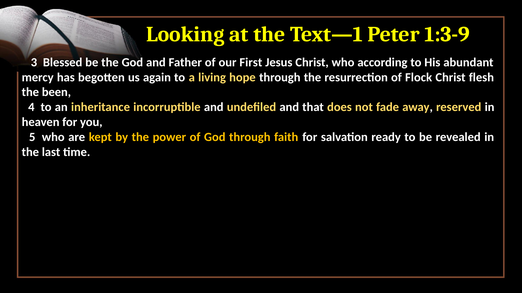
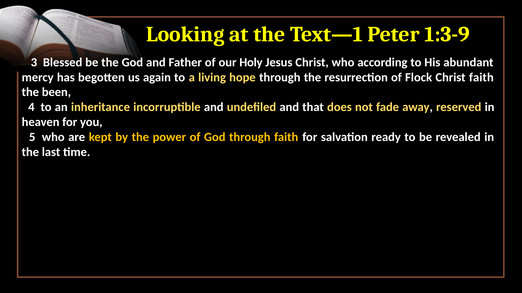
First: First -> Holy
Christ flesh: flesh -> faith
